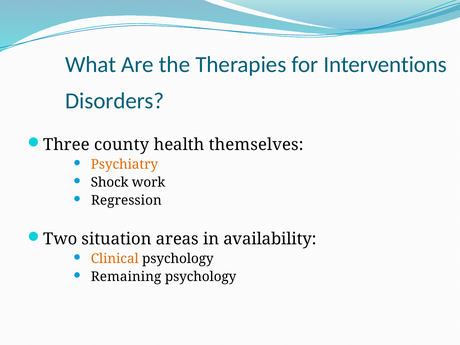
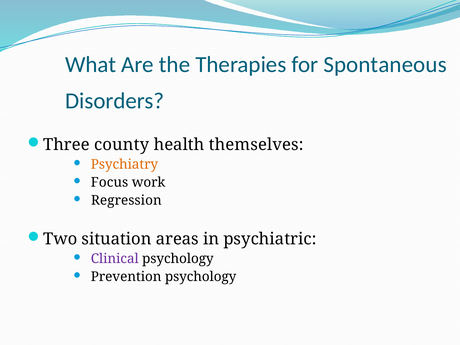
Interventions: Interventions -> Spontaneous
Shock: Shock -> Focus
availability: availability -> psychiatric
Clinical colour: orange -> purple
Remaining: Remaining -> Prevention
